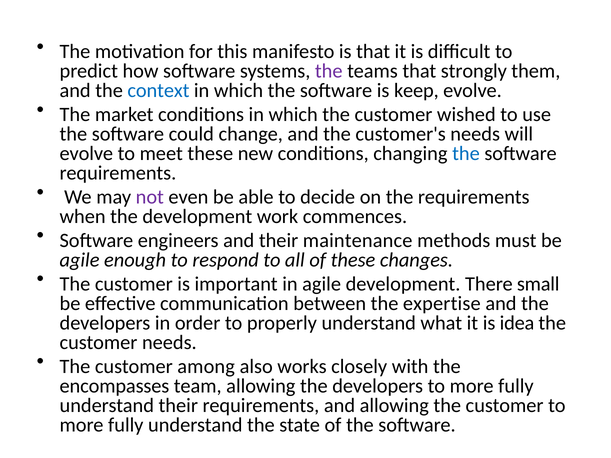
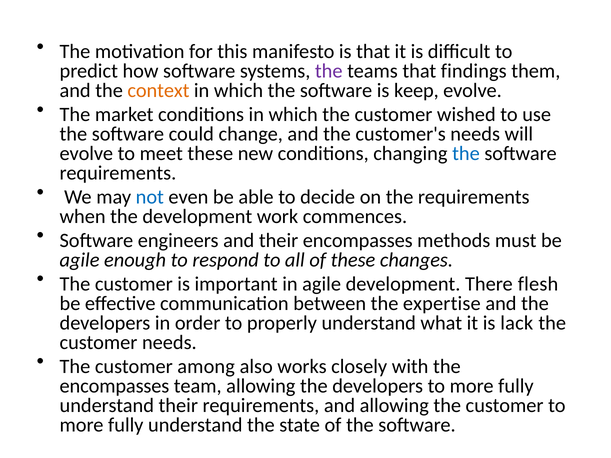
strongly: strongly -> findings
context colour: blue -> orange
not colour: purple -> blue
their maintenance: maintenance -> encompasses
small: small -> flesh
idea: idea -> lack
